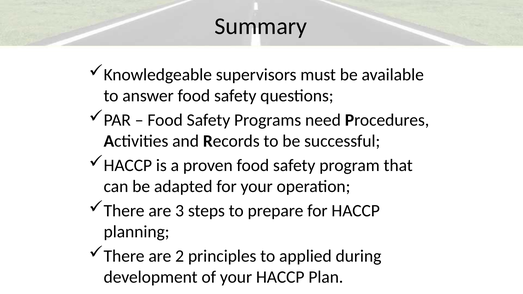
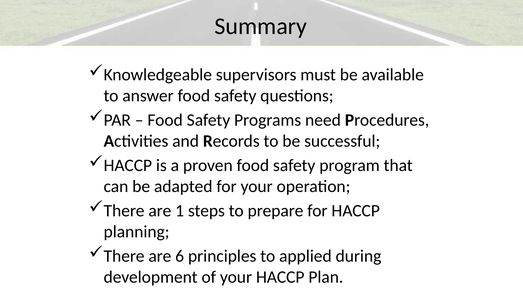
3: 3 -> 1
2: 2 -> 6
